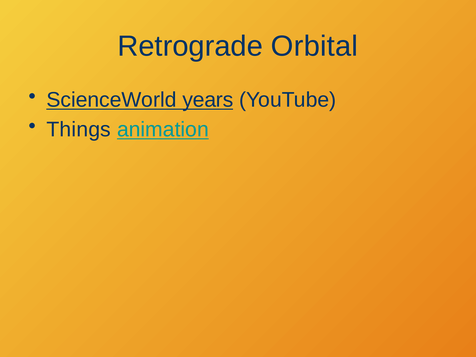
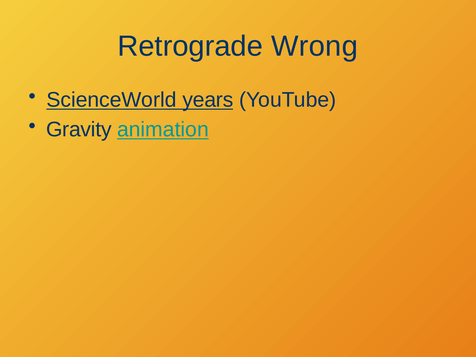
Orbital: Orbital -> Wrong
Things: Things -> Gravity
